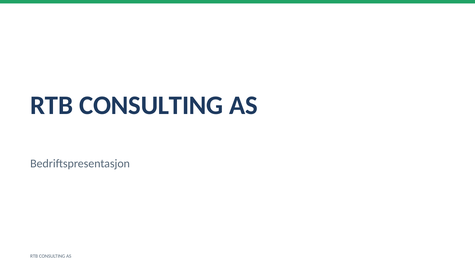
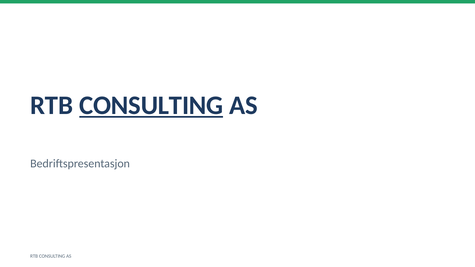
CONSULTING at (151, 105) underline: none -> present
